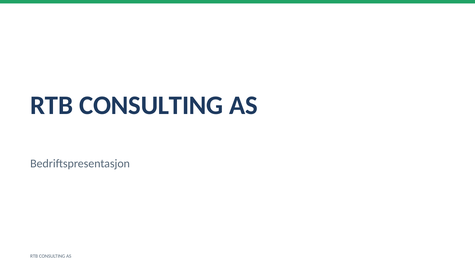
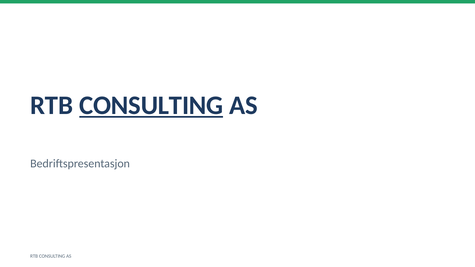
CONSULTING at (151, 105) underline: none -> present
